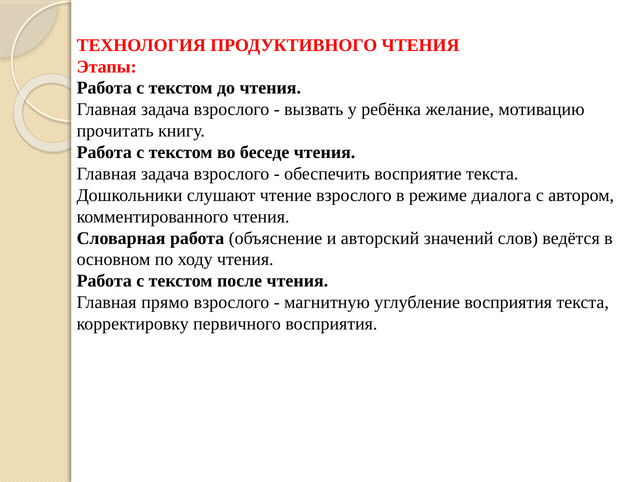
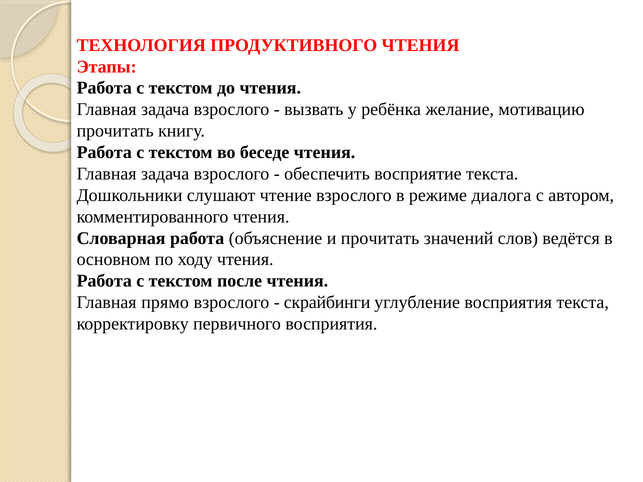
и авторский: авторский -> прочитать
магнитную: магнитную -> скрайбинги
